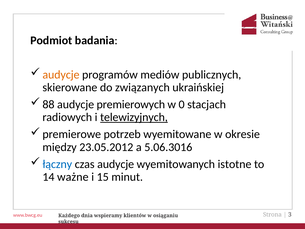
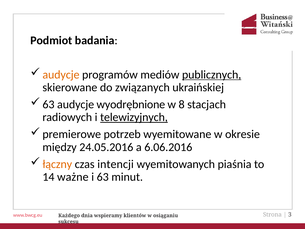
publicznych underline: none -> present
88 at (48, 104): 88 -> 63
premierowych: premierowych -> wyodrębnione
0: 0 -> 8
23.05.2012: 23.05.2012 -> 24.05.2016
5.06.3016: 5.06.3016 -> 6.06.2016
łączny colour: blue -> orange
czas audycje: audycje -> intencji
istotne: istotne -> piaśnia
i 15: 15 -> 63
